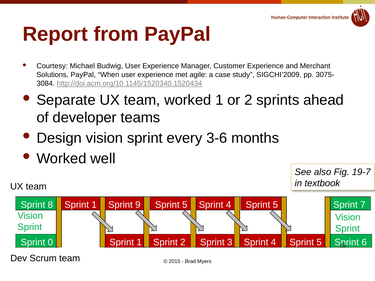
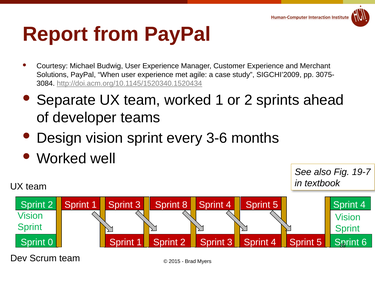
8 at (50, 205): 8 -> 2
1 Sprint 9: 9 -> 3
5 at (185, 205): 5 -> 8
5 Sprint 7: 7 -> 4
